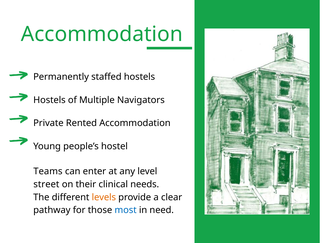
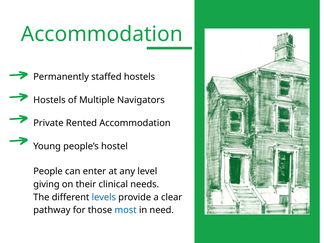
Teams: Teams -> People
street: street -> giving
levels colour: orange -> blue
